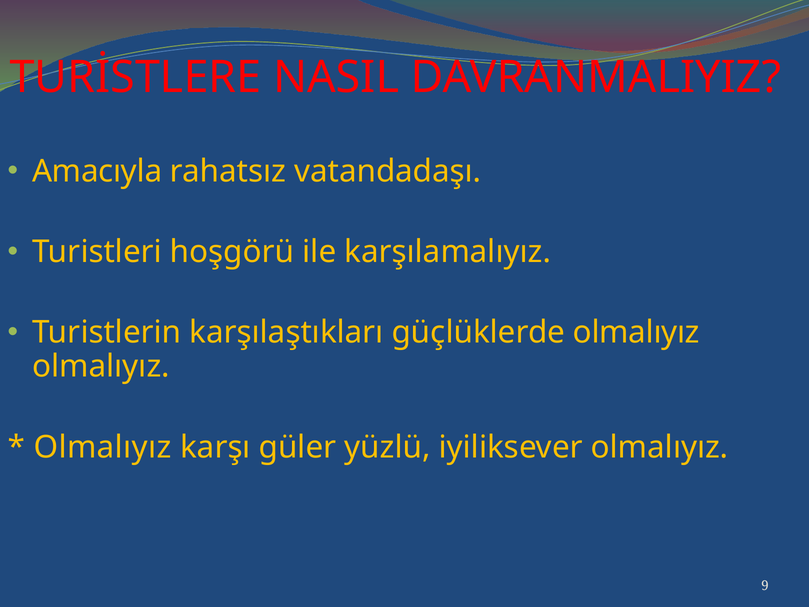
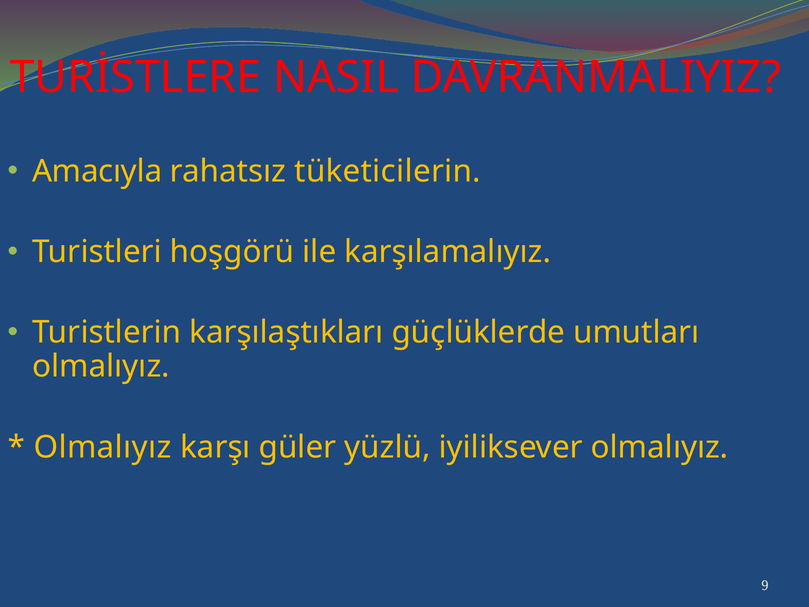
vatandadaşı: vatandadaşı -> tüketicilerin
güçlüklerde olmalıyız: olmalıyız -> umutları
